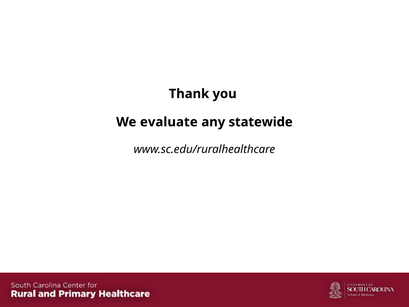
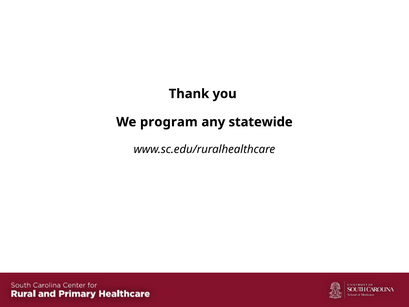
evaluate: evaluate -> program
